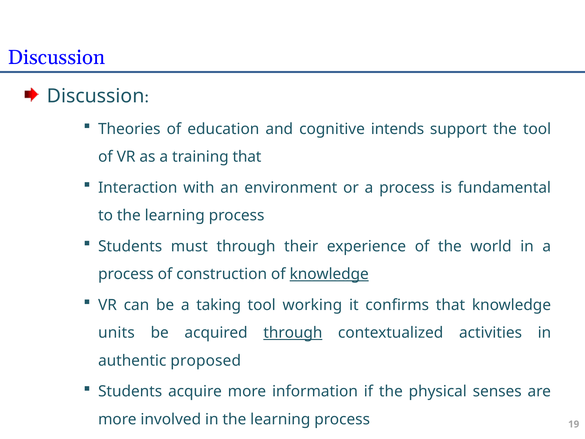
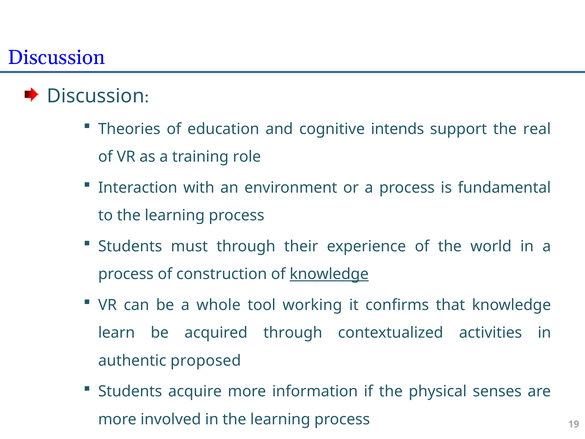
the tool: tool -> real
training that: that -> role
taking: taking -> whole
units: units -> learn
through at (293, 333) underline: present -> none
